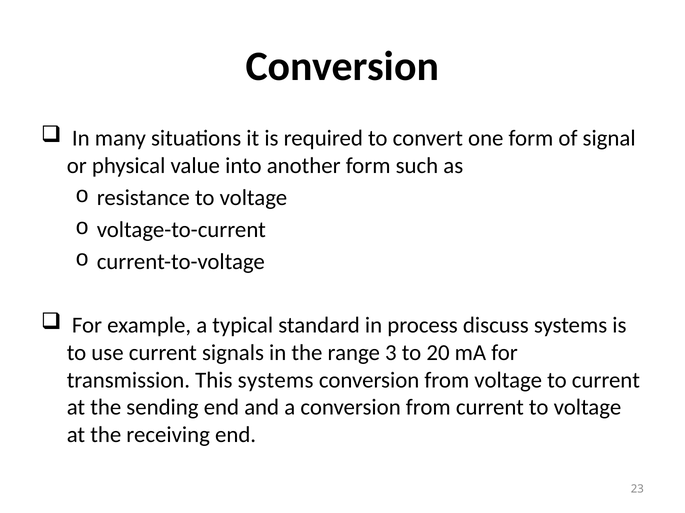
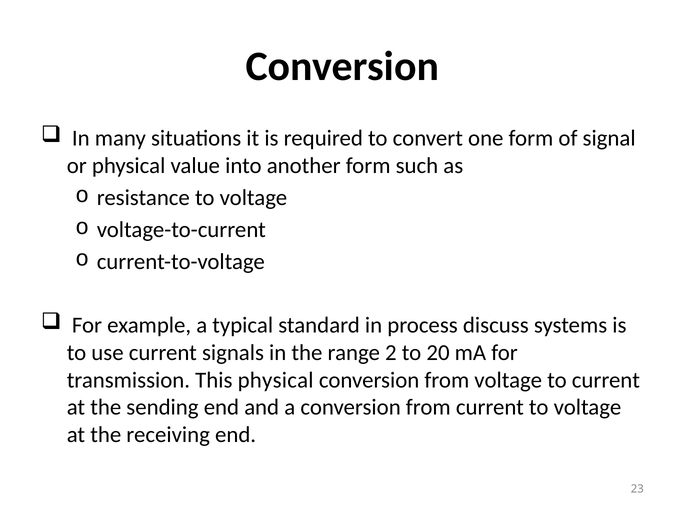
3: 3 -> 2
This systems: systems -> physical
